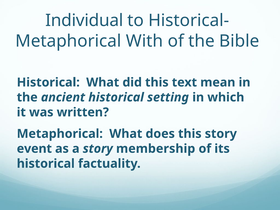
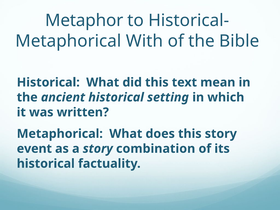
Individual: Individual -> Metaphor
membership: membership -> combination
